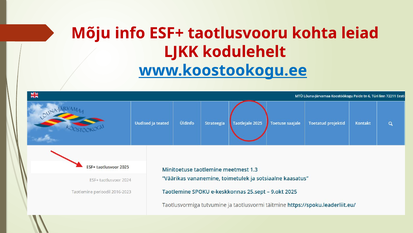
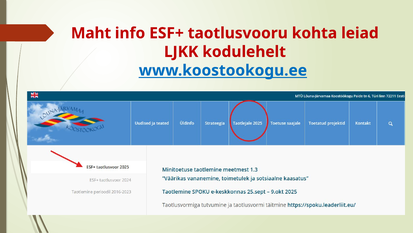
Mõju: Mõju -> Maht
